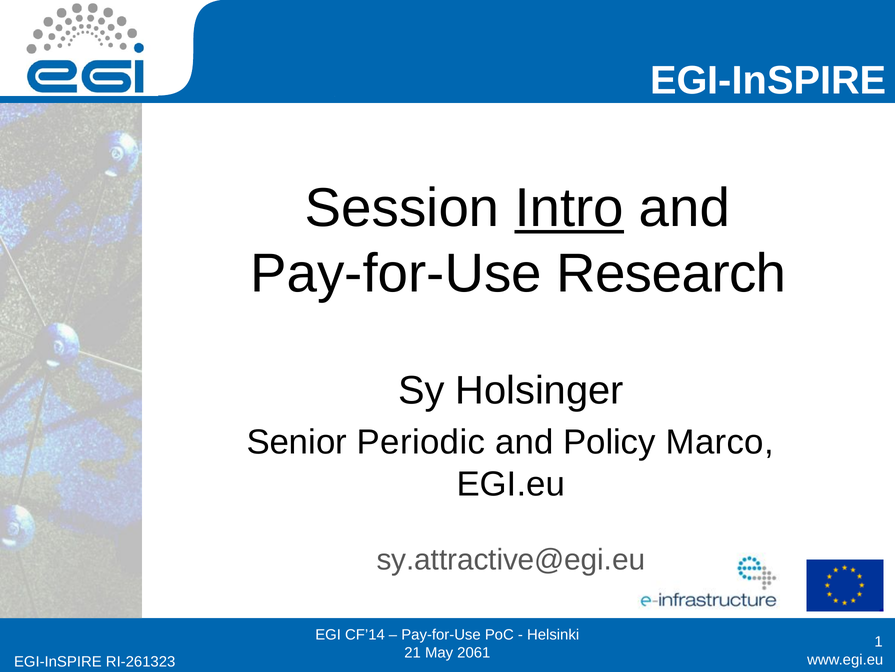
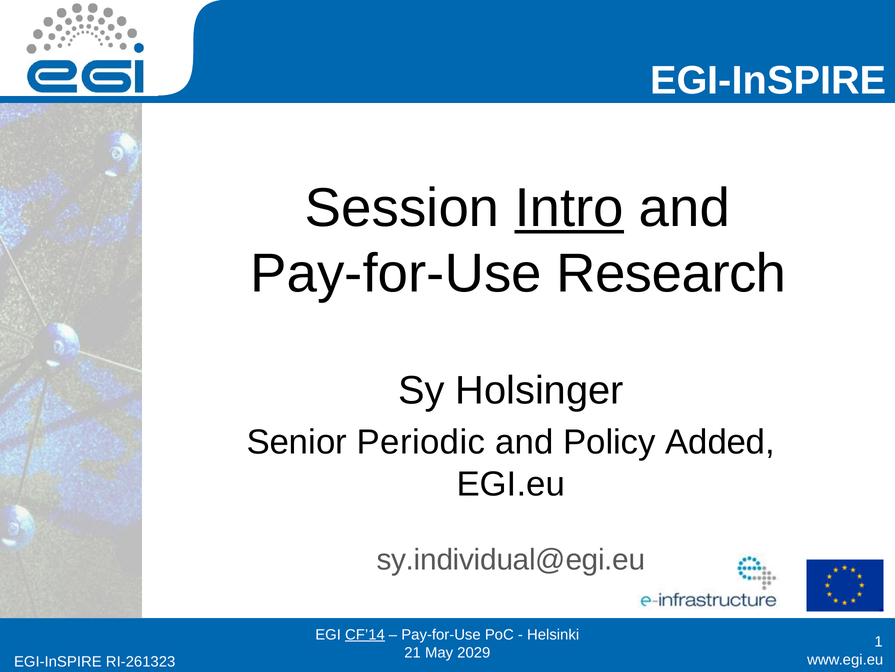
Marco: Marco -> Added
sy.attractive@egi.eu: sy.attractive@egi.eu -> sy.individual@egi.eu
CF’14 underline: none -> present
2061: 2061 -> 2029
